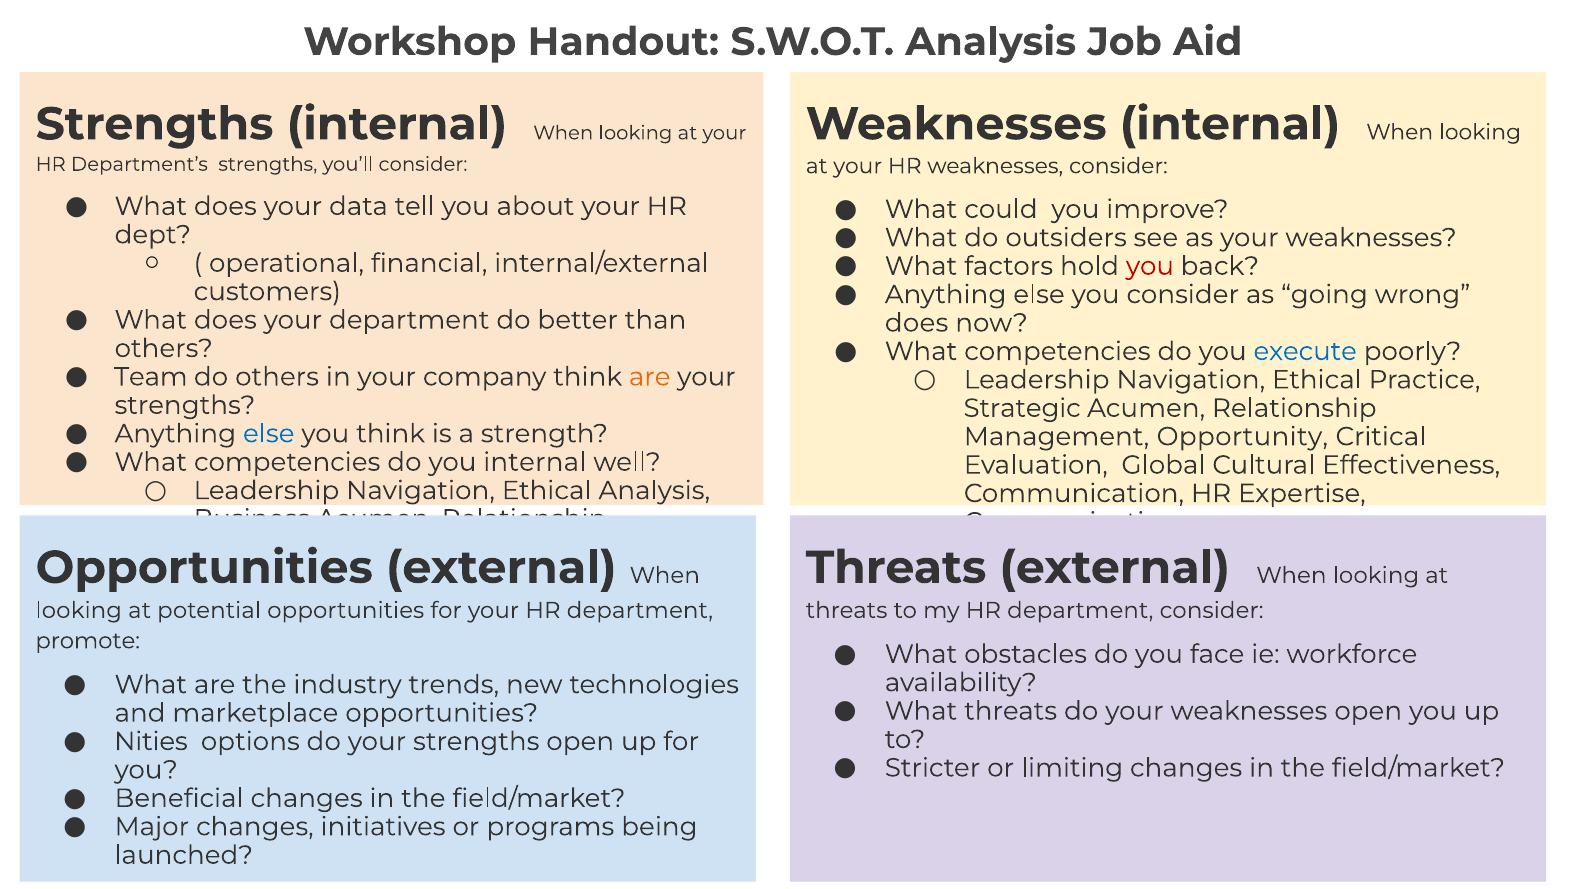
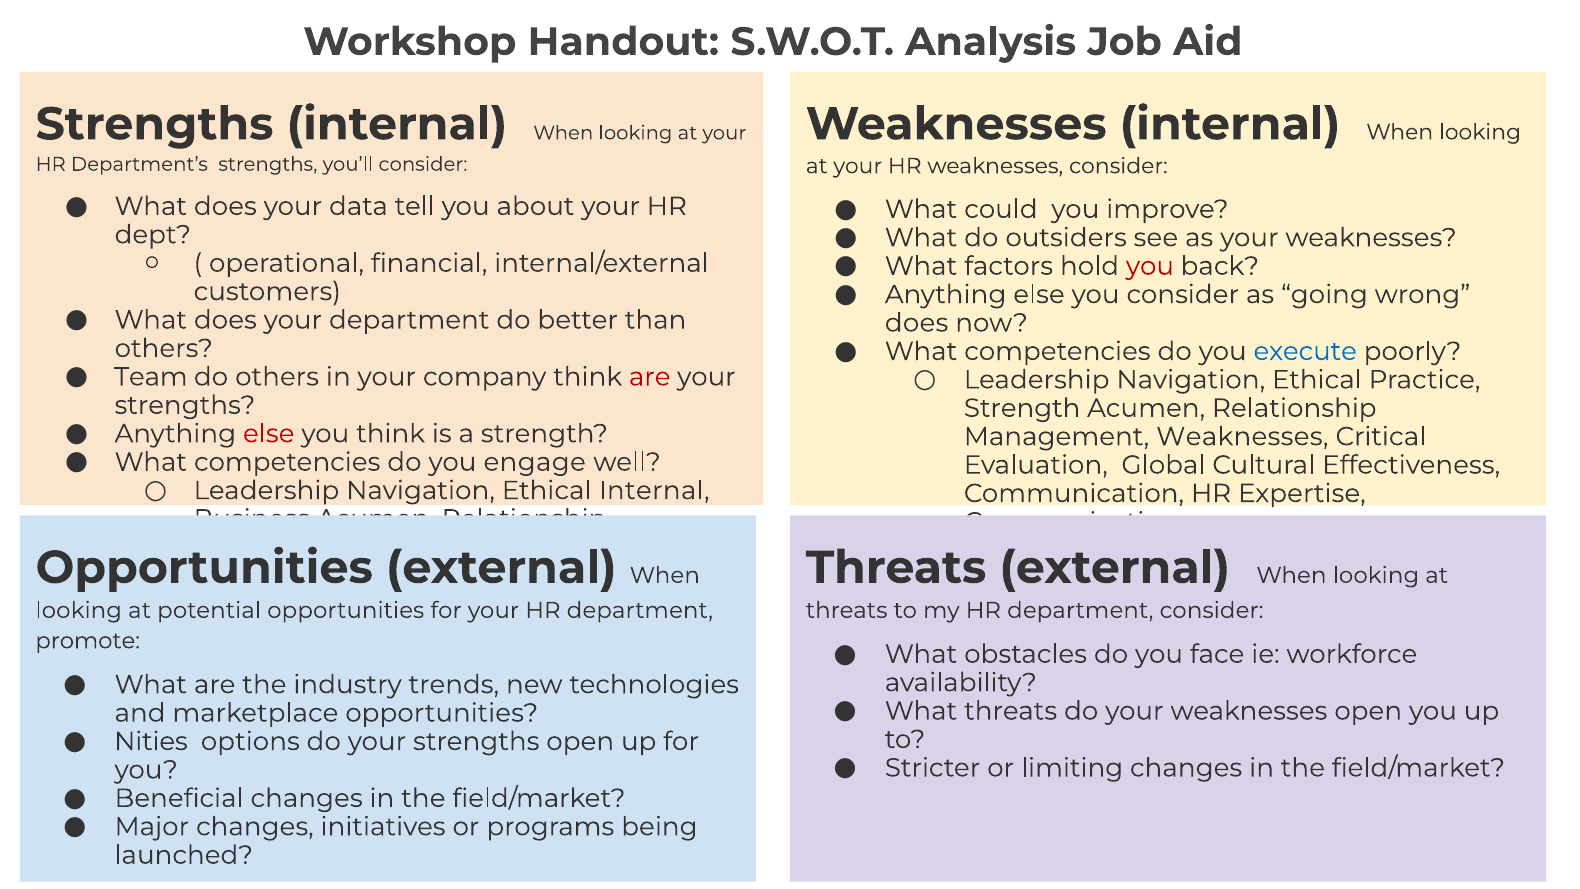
are at (650, 377) colour: orange -> red
Strategic at (1022, 408): Strategic -> Strength
else at (269, 434) colour: blue -> red
Management Opportunity: Opportunity -> Weaknesses
you internal: internal -> engage
Ethical Analysis: Analysis -> Internal
